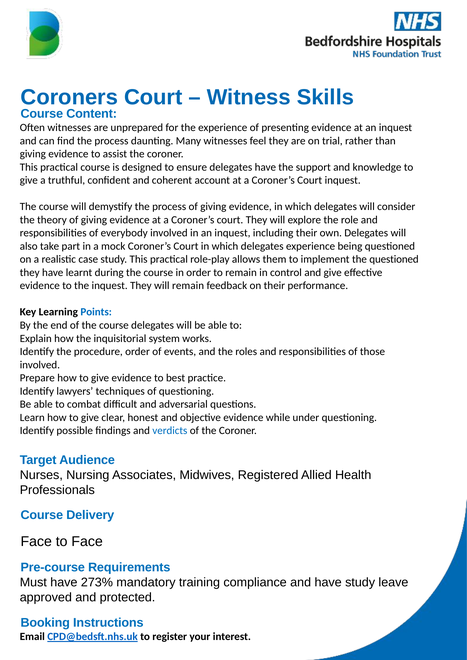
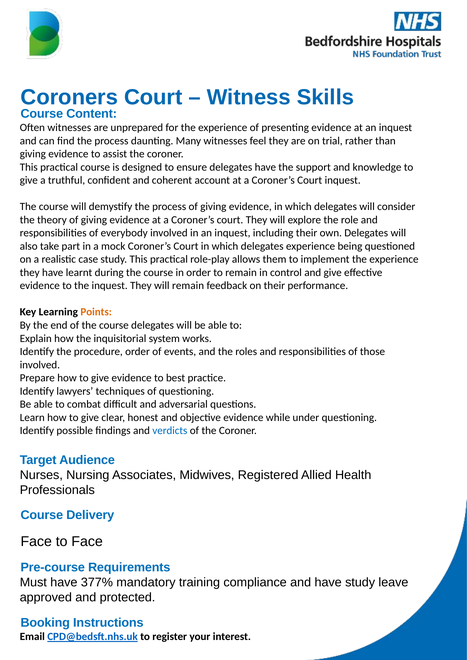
implement the questioned: questioned -> experience
Points colour: blue -> orange
273%: 273% -> 377%
